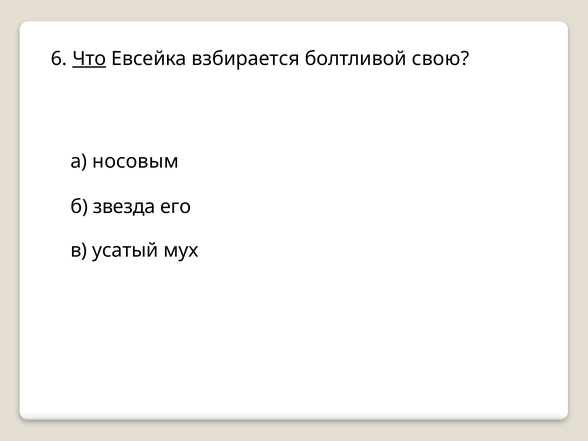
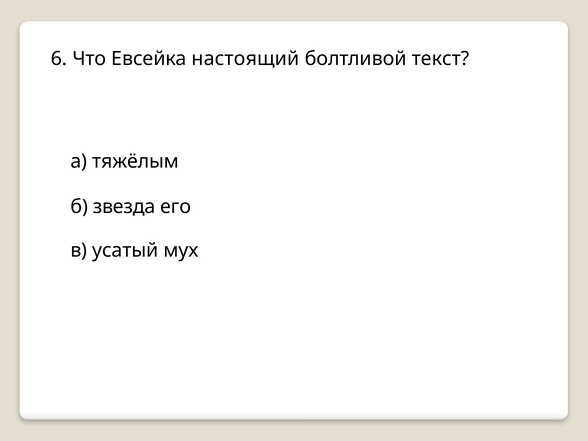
Что underline: present -> none
взбирается: взбирается -> настоящий
свою: свою -> текст
носовым: носовым -> тяжёлым
